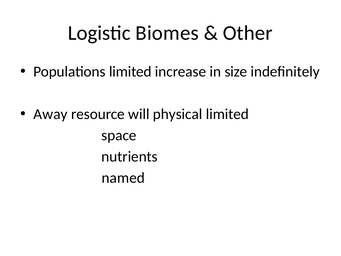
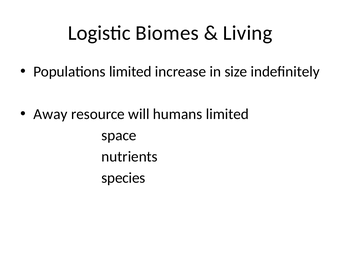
Other: Other -> Living
physical: physical -> humans
named: named -> species
